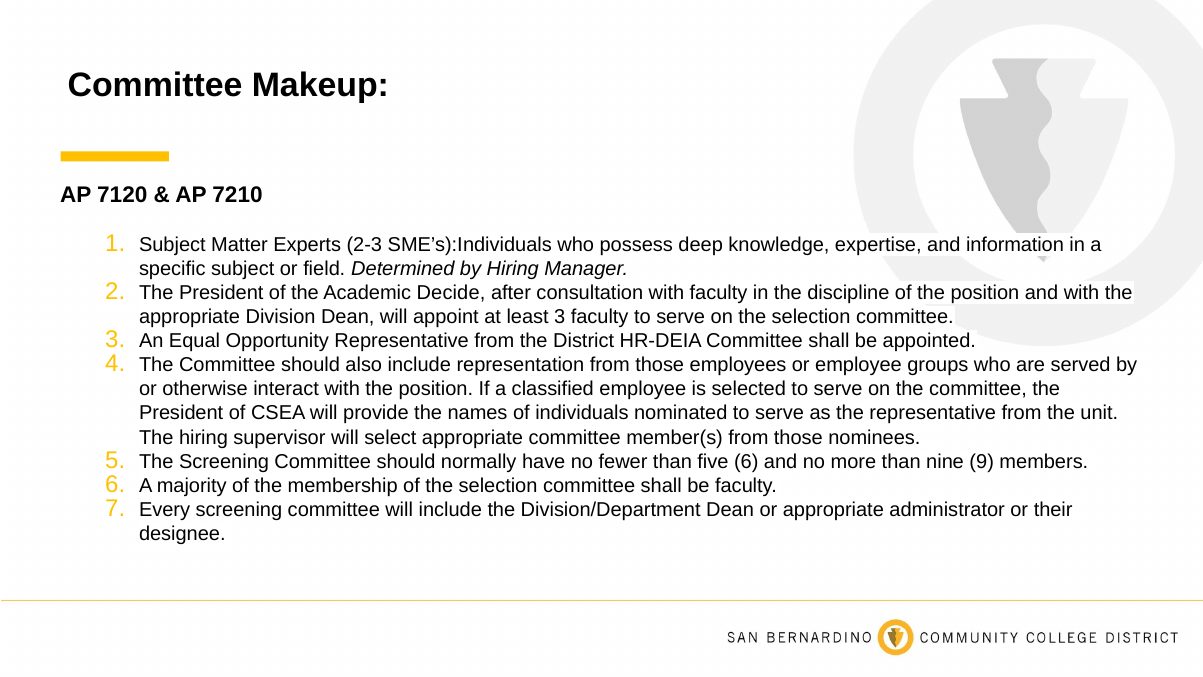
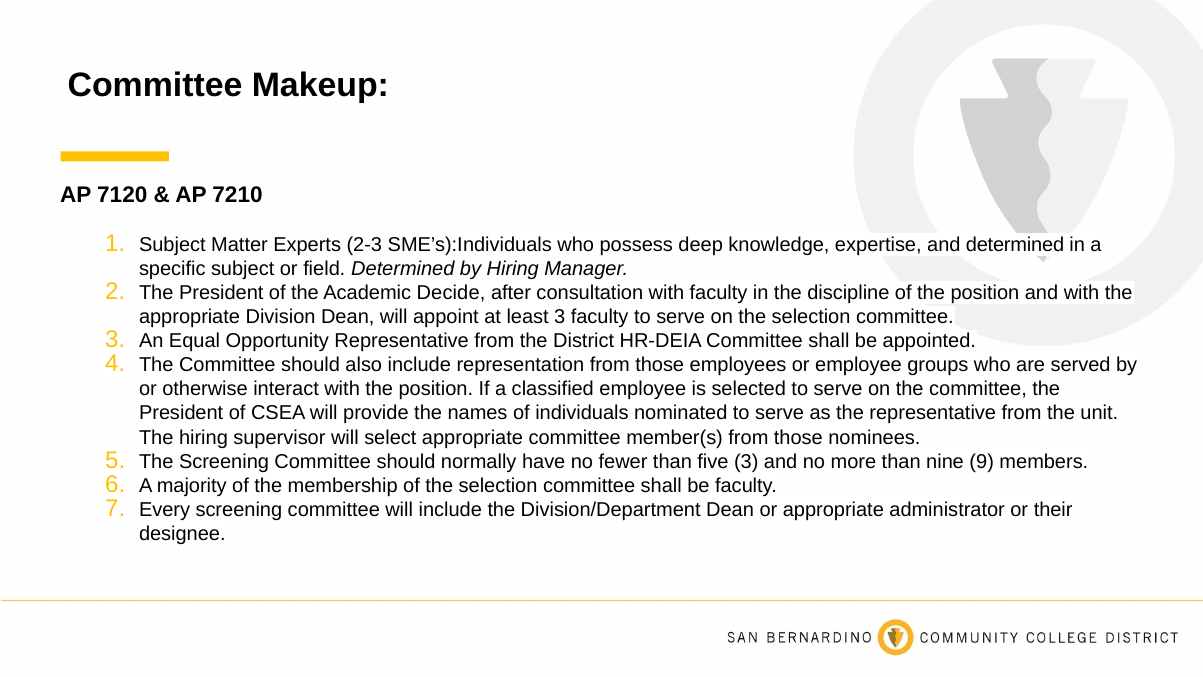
and information: information -> determined
five 6: 6 -> 3
